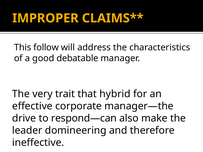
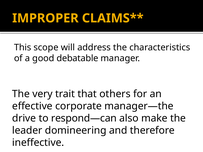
follow: follow -> scope
hybrid: hybrid -> others
